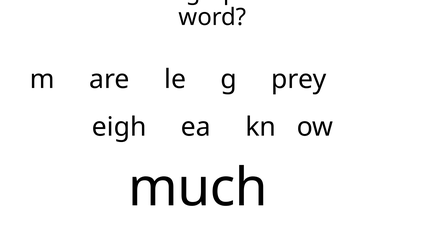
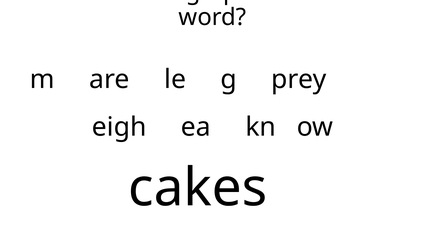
much: much -> cakes
